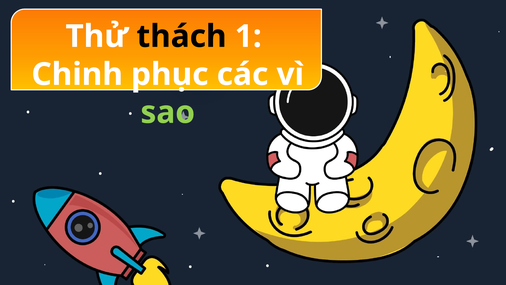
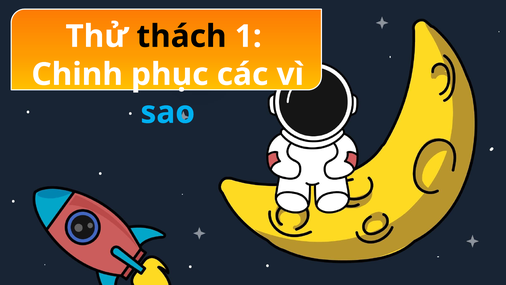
sao colour: light green -> light blue
